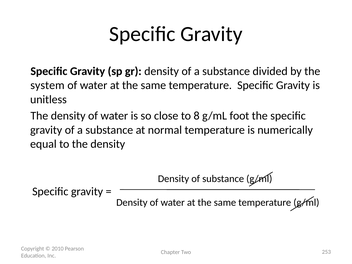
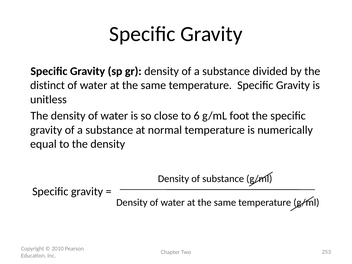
system: system -> distinct
8: 8 -> 6
